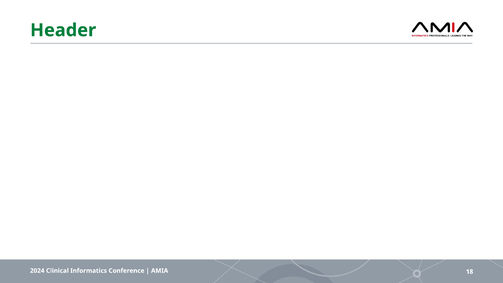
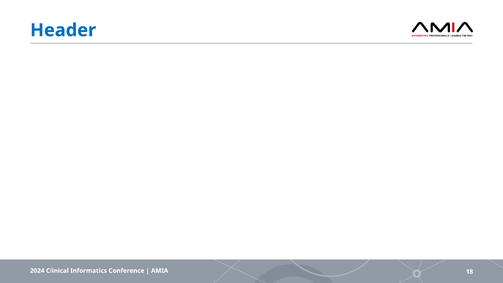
Header colour: green -> blue
